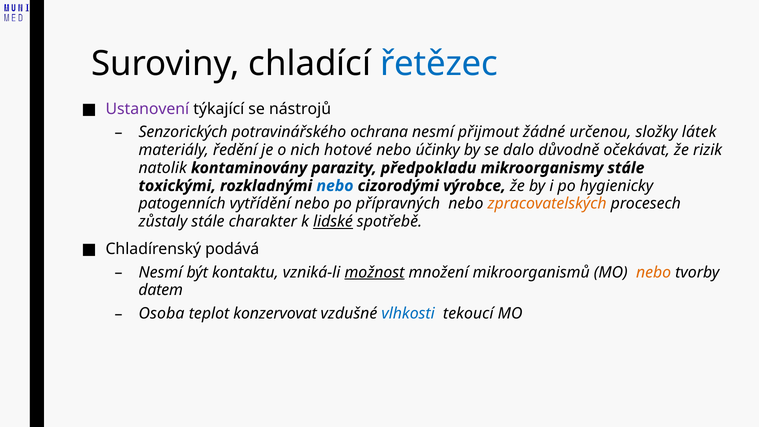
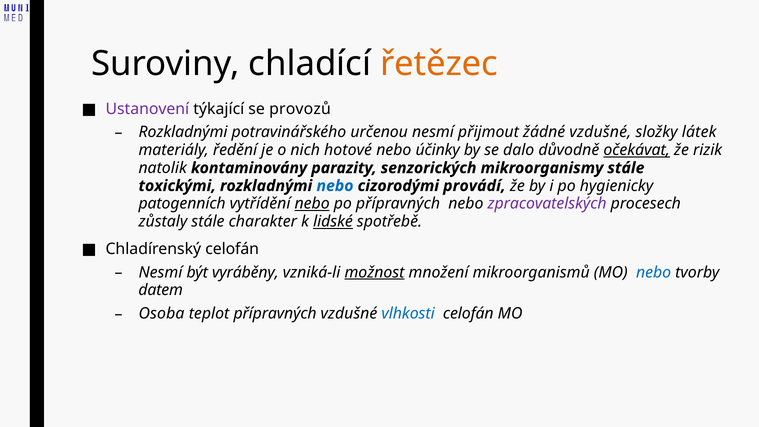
řetězec colour: blue -> orange
nástrojů: nástrojů -> provozů
Senzorických at (183, 132): Senzorických -> Rozkladnými
ochrana: ochrana -> určenou
žádné určenou: určenou -> vzdušné
očekávat underline: none -> present
předpokladu: předpokladu -> senzorických
výrobce: výrobce -> provádí
nebo at (312, 204) underline: none -> present
zpracovatelských colour: orange -> purple
Chladírenský podává: podává -> celofán
kontaktu: kontaktu -> vyráběny
nebo at (654, 272) colour: orange -> blue
konzervovat at (275, 314): konzervovat -> přípravných
tekoucí at (468, 314): tekoucí -> celofán
